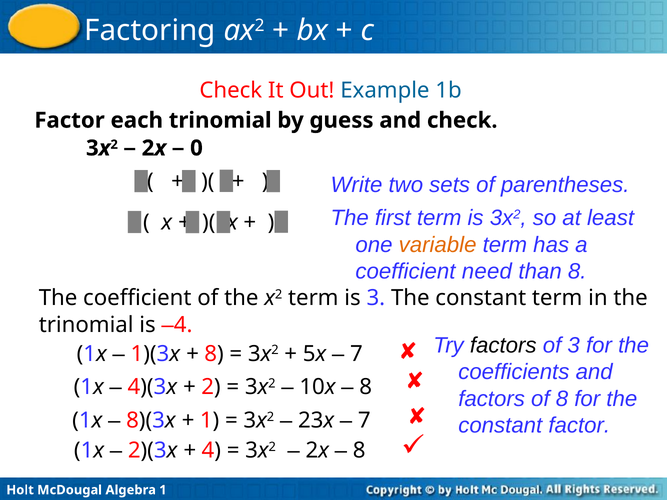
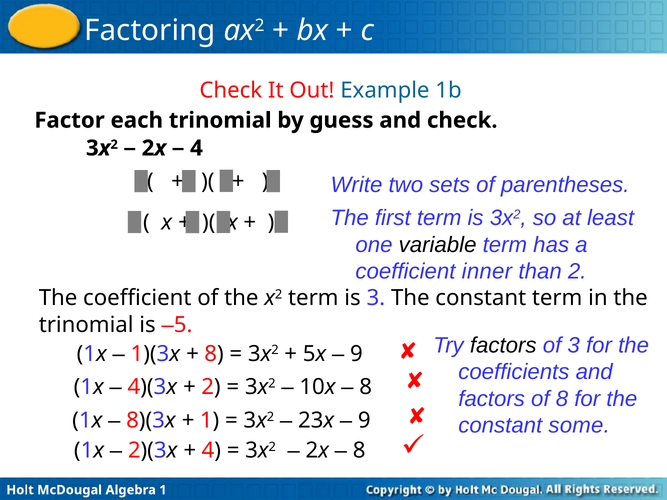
0 at (196, 148): 0 -> 4
variable colour: orange -> black
need: need -> inner
than 8: 8 -> 2
4 at (183, 325): 4 -> 5
7 at (356, 354): 7 -> 9
7 at (364, 421): 7 -> 9
constant factor: factor -> some
